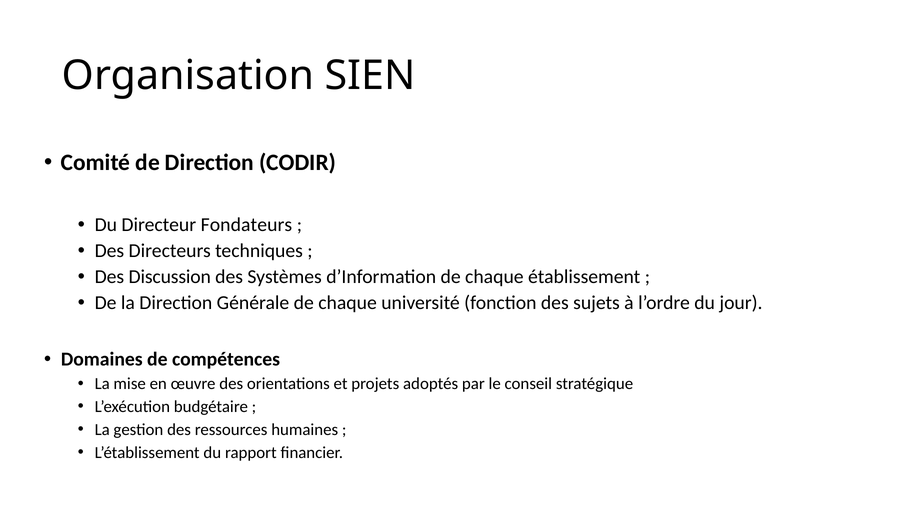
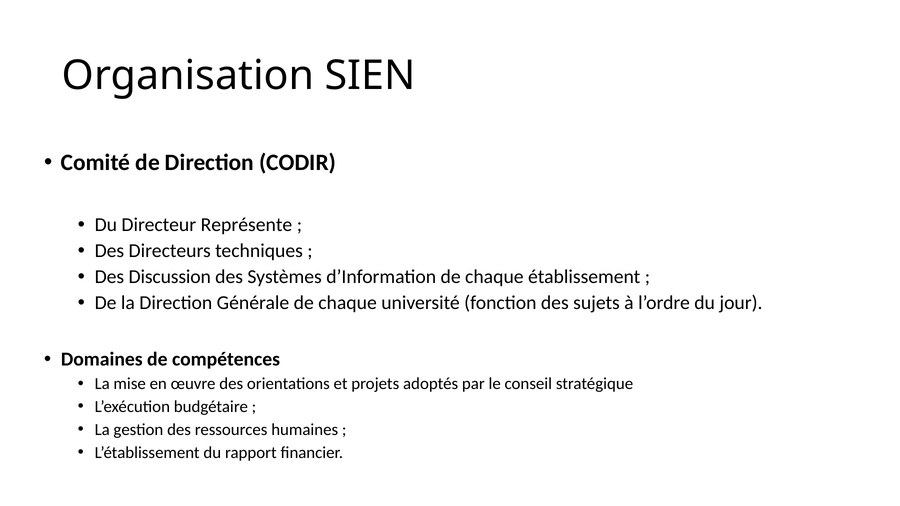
Fondateurs: Fondateurs -> Représente
